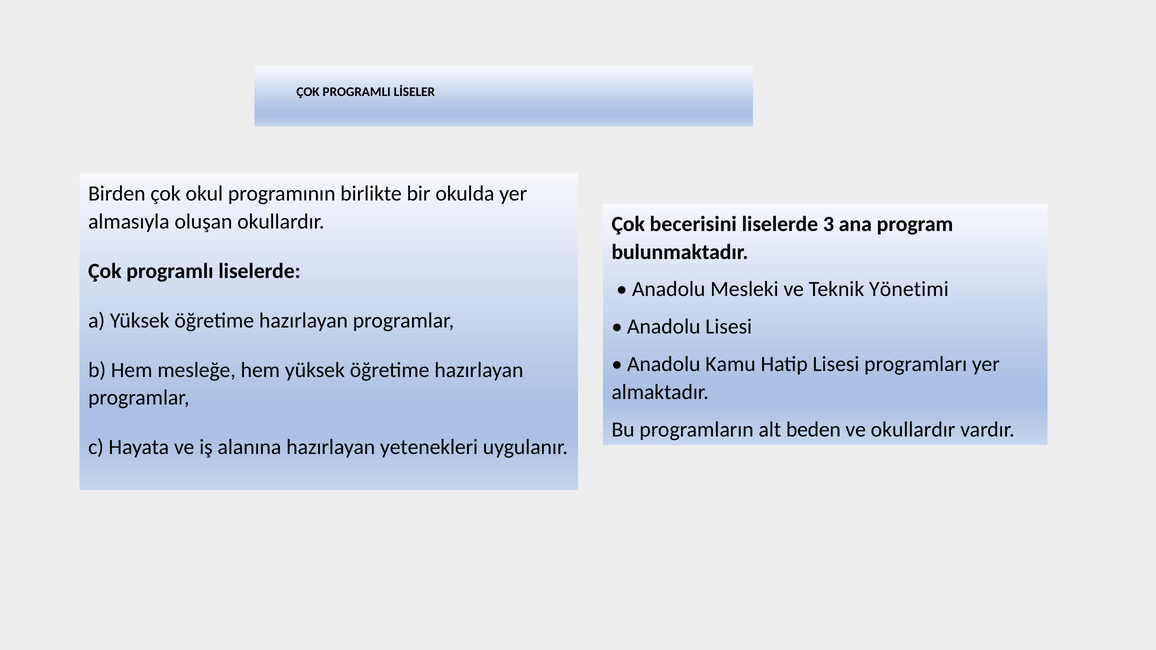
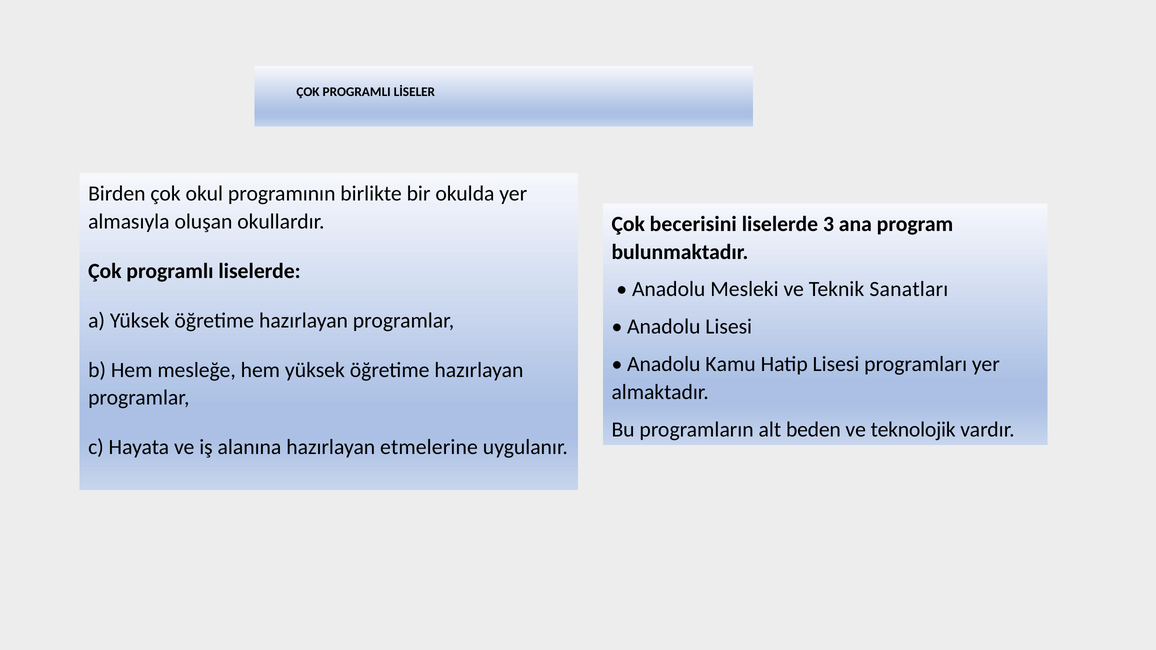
Yönetimi: Yönetimi -> Sanatları
ve okullardır: okullardır -> teknolojik
yetenekleri: yetenekleri -> etmelerine
